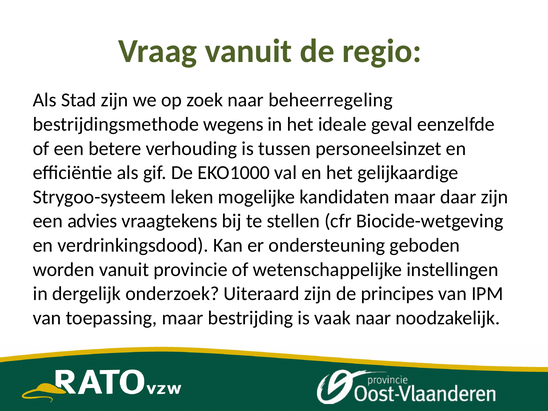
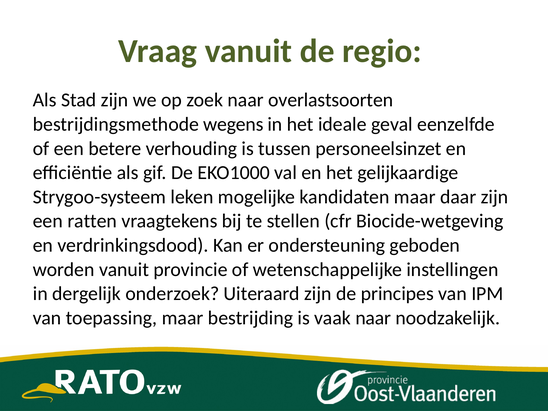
beheerregeling: beheerregeling -> overlastsoorten
advies: advies -> ratten
